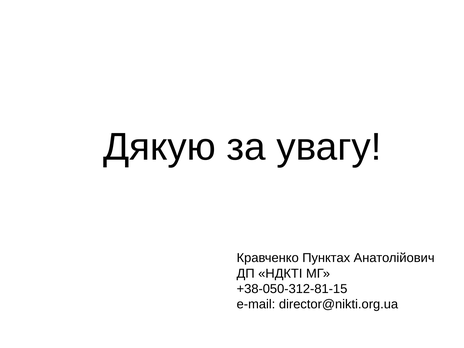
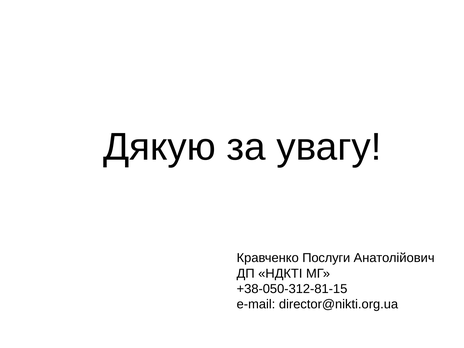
Пунктах: Пунктах -> Послуги
